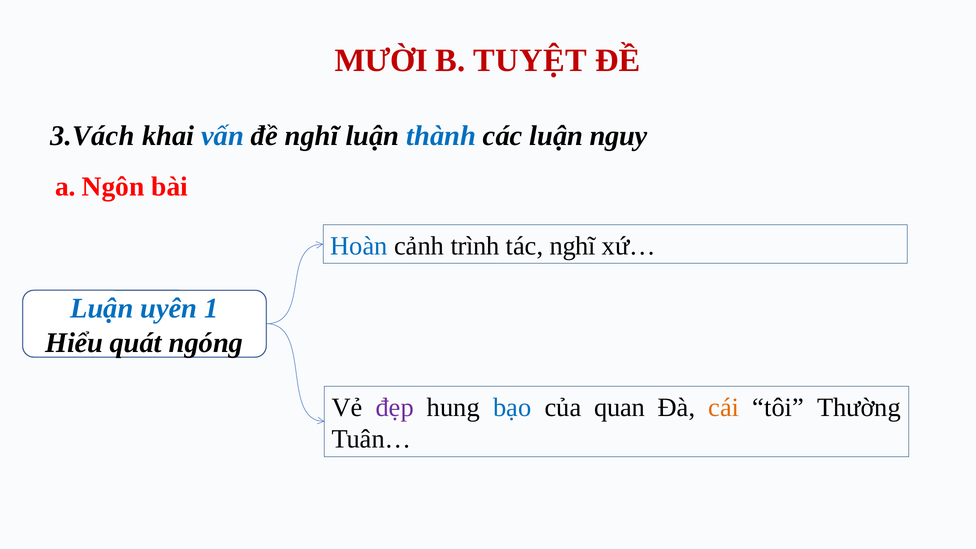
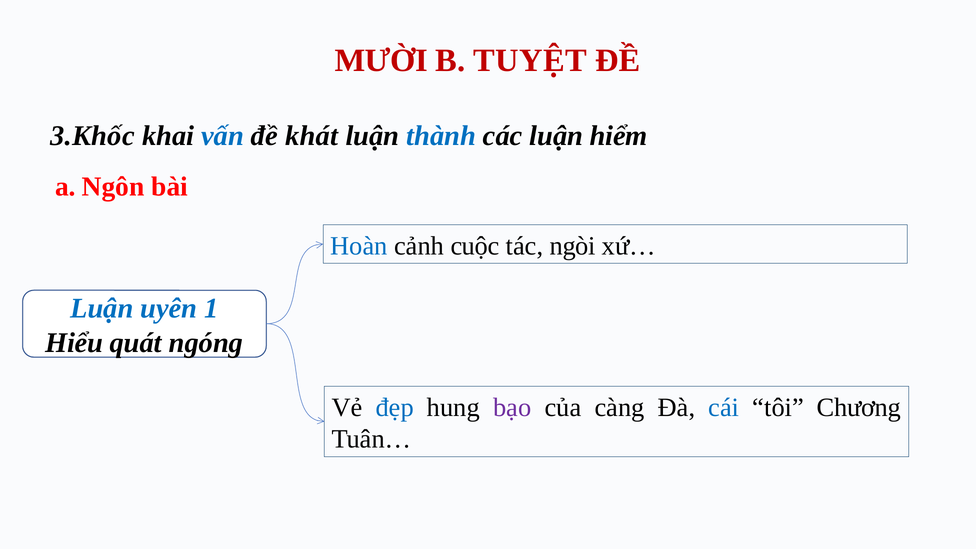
3.Vách: 3.Vách -> 3.Khốc
đề nghĩ: nghĩ -> khát
nguy: nguy -> hiểm
trình: trình -> cuộc
tác nghĩ: nghĩ -> ngòi
đẹp colour: purple -> blue
bạo colour: blue -> purple
quan: quan -> càng
cái colour: orange -> blue
Thường: Thường -> Chương
